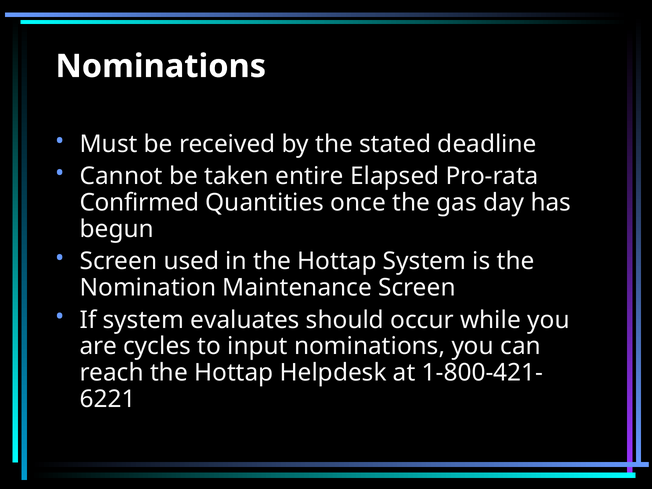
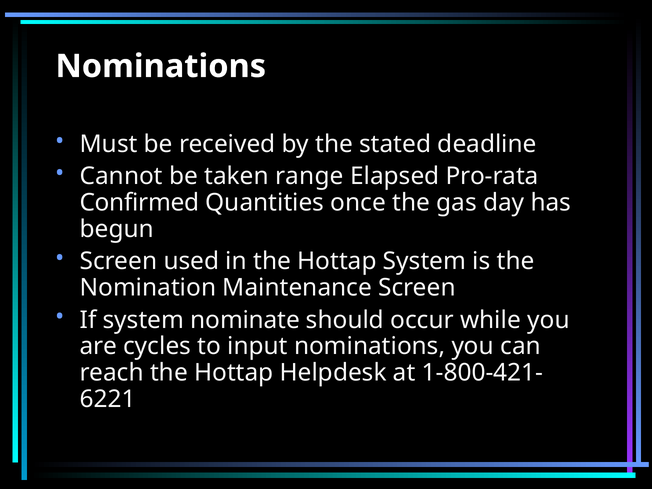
entire: entire -> range
evaluates: evaluates -> nominate
